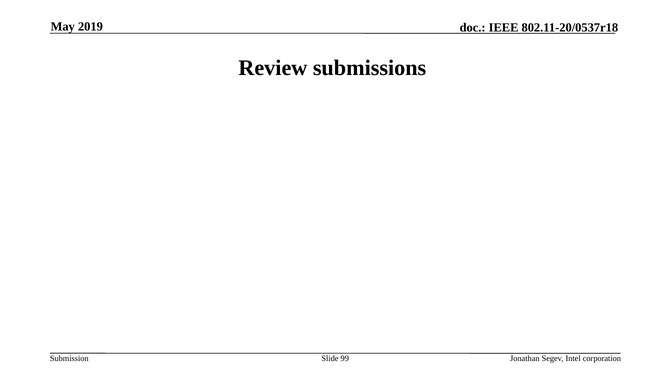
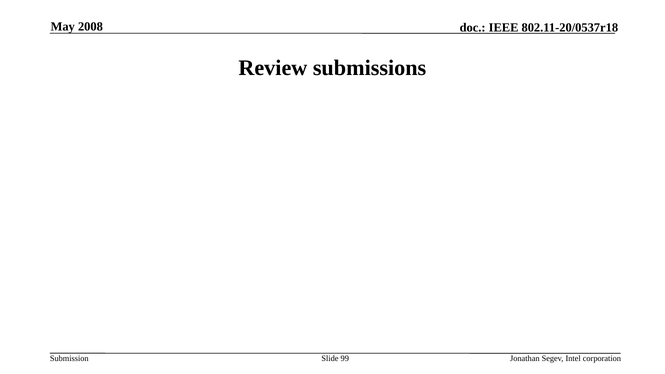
2019: 2019 -> 2008
